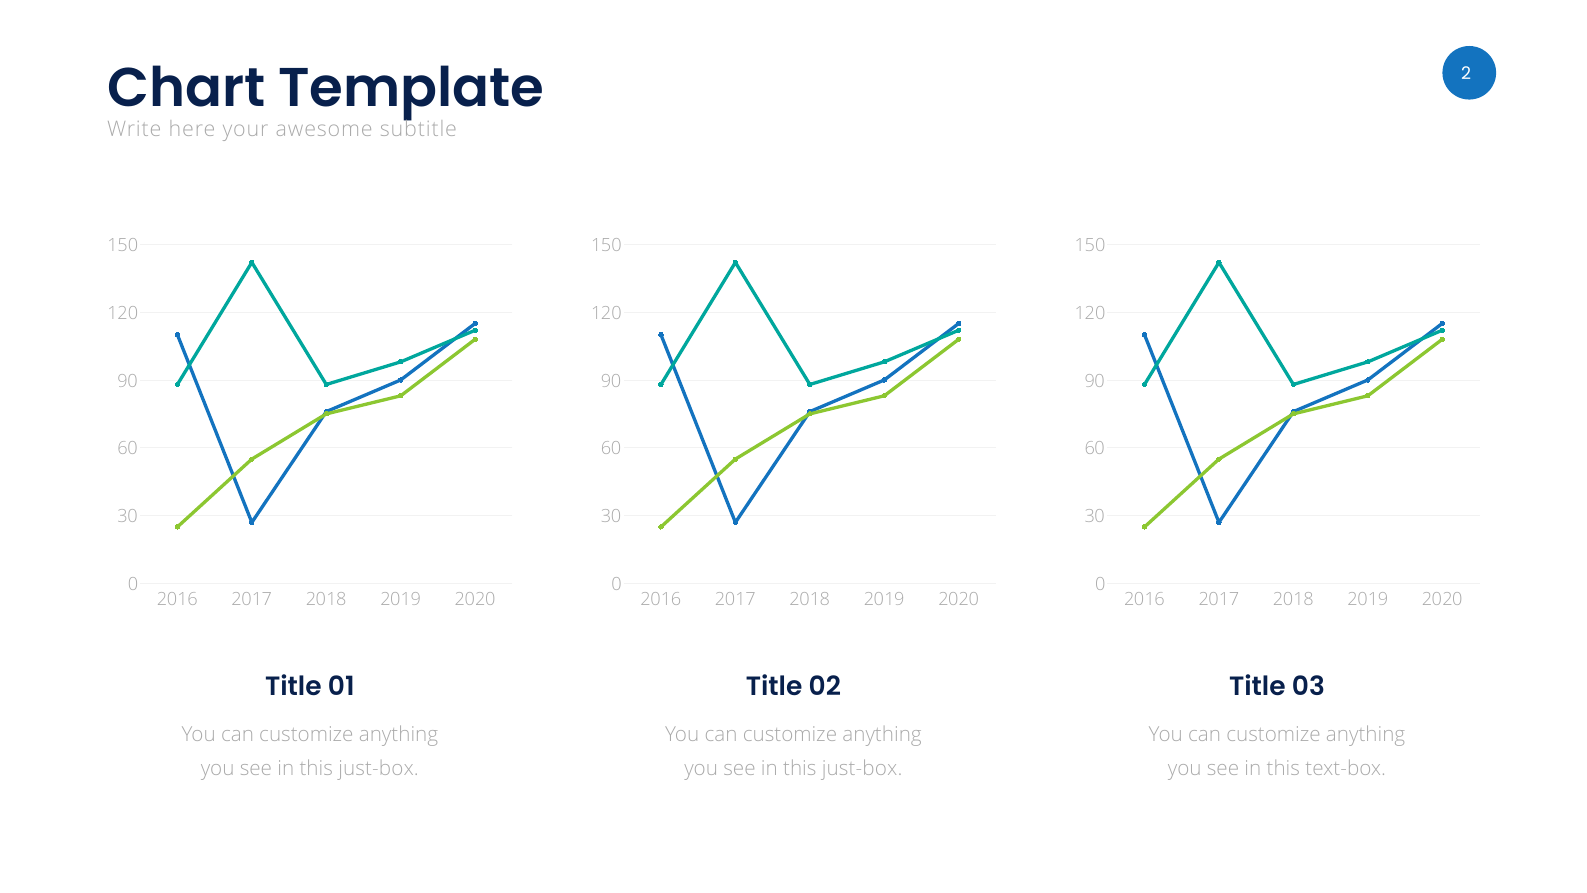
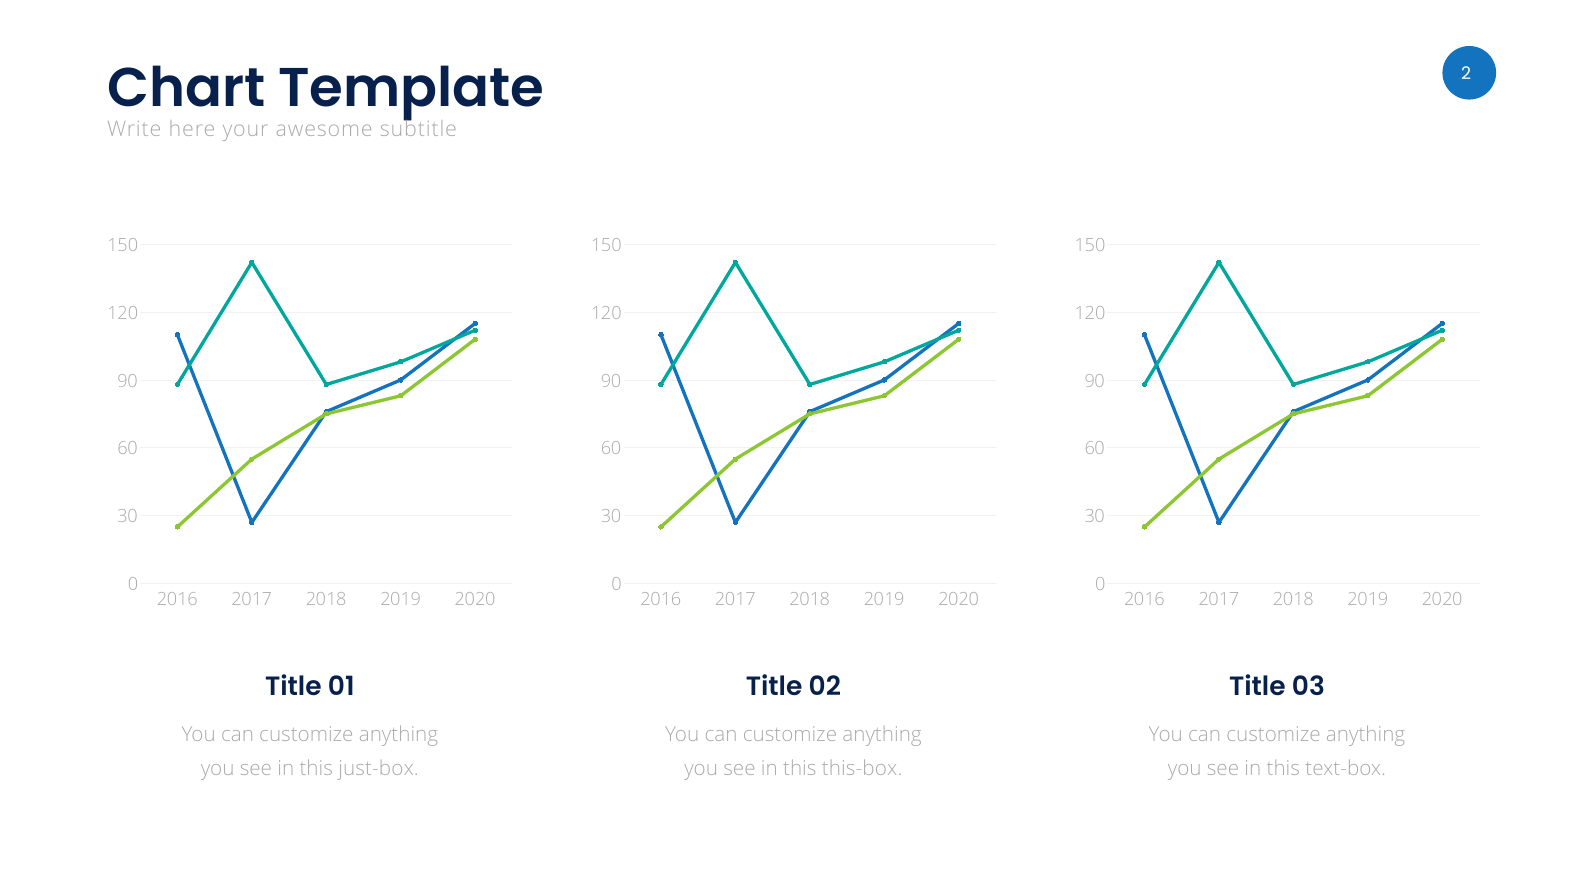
just-box at (862, 768): just-box -> this-box
